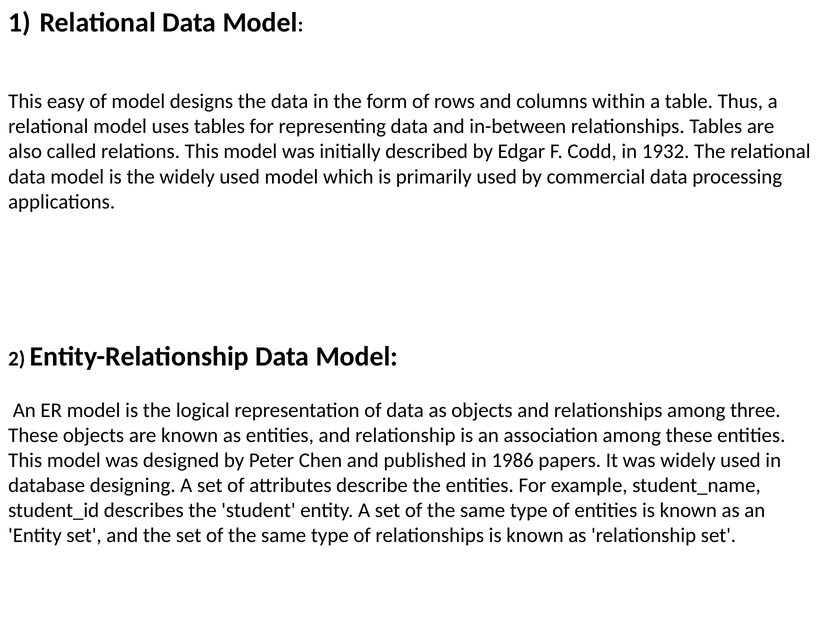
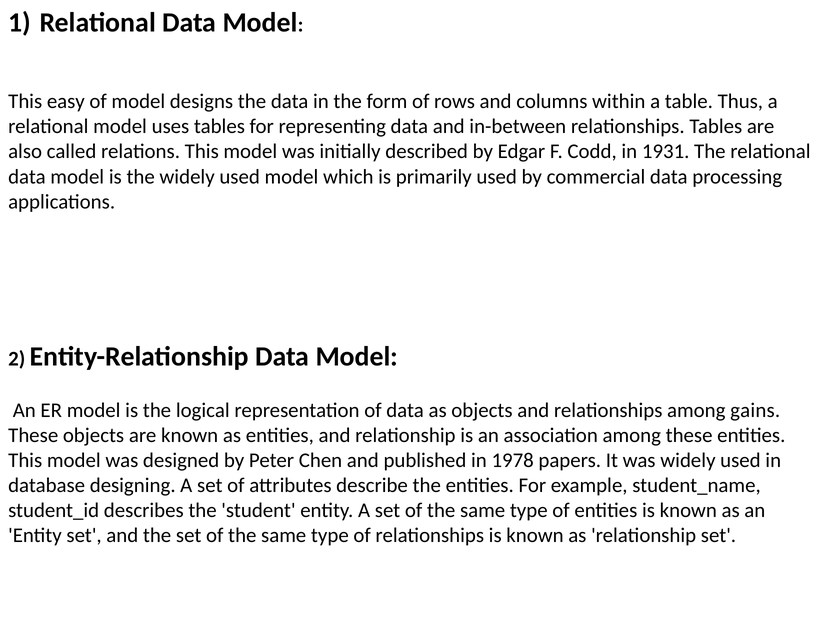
1932: 1932 -> 1931
three: three -> gains
1986: 1986 -> 1978
